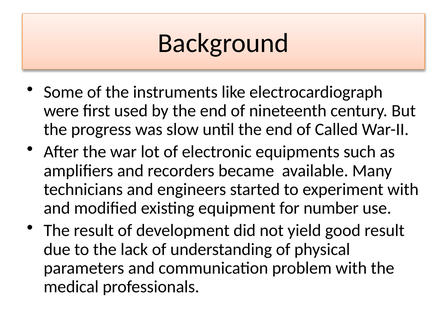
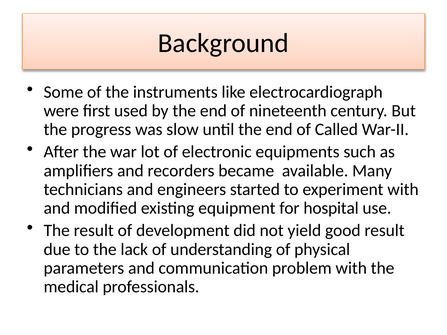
number: number -> hospital
